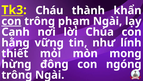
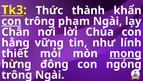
Cháu: Cháu -> Thức
Canh: Canh -> Chân
mong underline: none -> present
